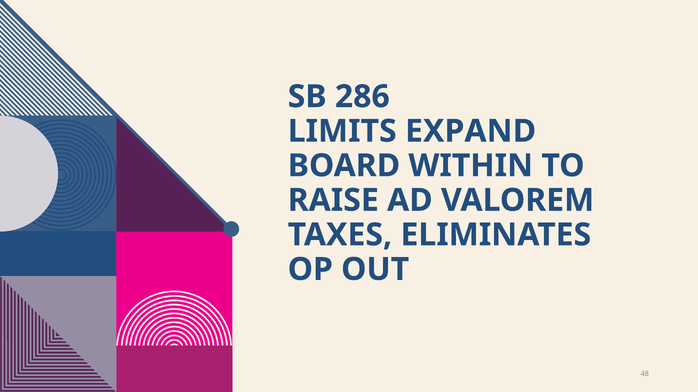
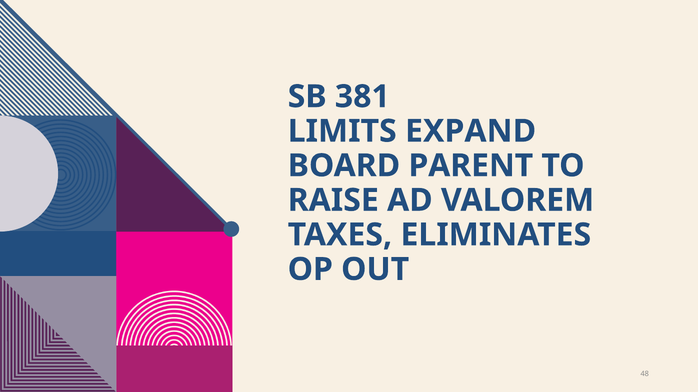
286: 286 -> 381
WITHIN: WITHIN -> PARENT
